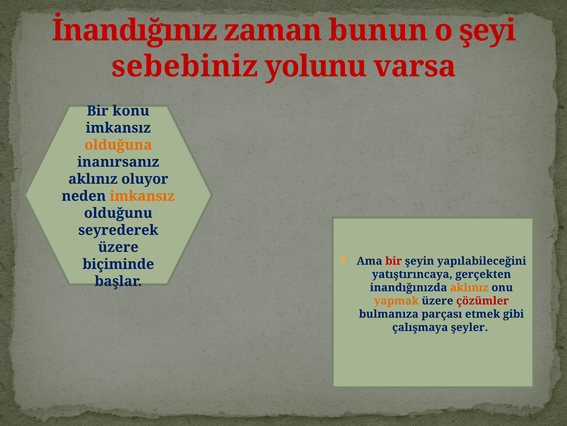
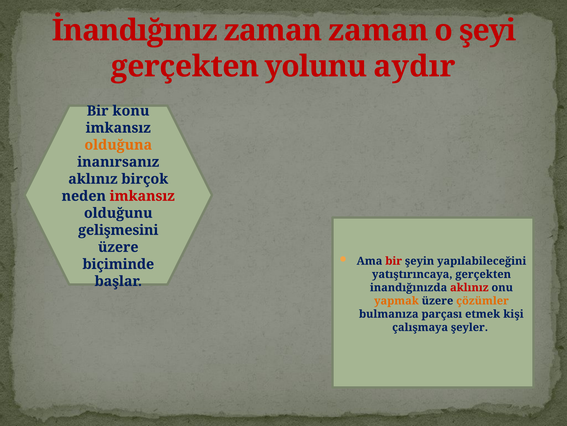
zaman bunun: bunun -> zaman
sebebiniz at (185, 66): sebebiniz -> gerçekten
varsa: varsa -> aydır
oluyor: oluyor -> birçok
imkansız at (142, 196) colour: orange -> red
seyrederek: seyrederek -> gelişmesini
aklınız at (469, 287) colour: orange -> red
çözümler colour: red -> orange
gibi: gibi -> kişi
